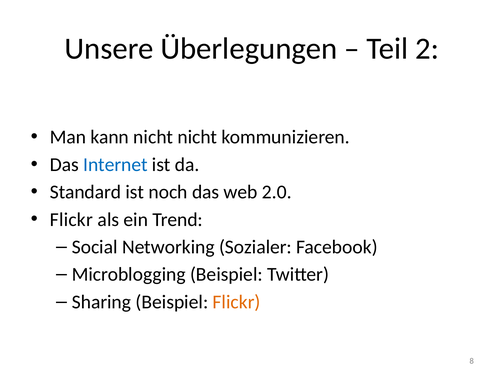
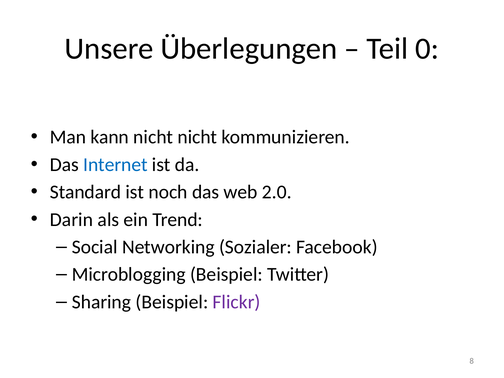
2: 2 -> 0
Flickr at (71, 220): Flickr -> Darin
Flickr at (237, 302) colour: orange -> purple
